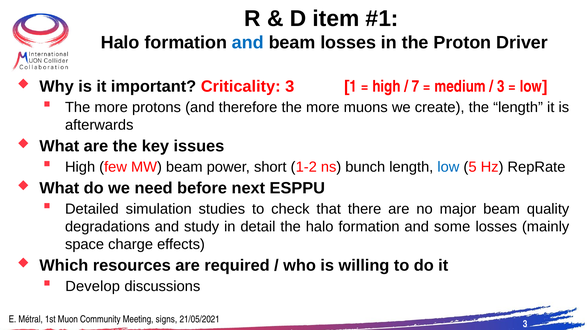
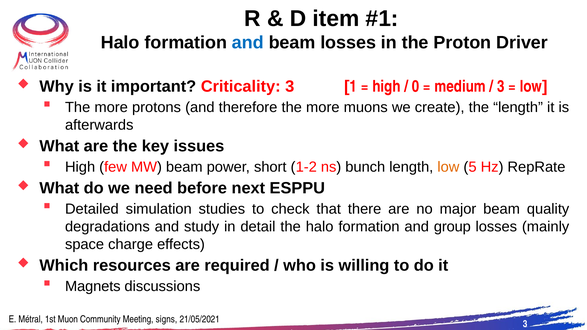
7: 7 -> 0
low at (448, 167) colour: blue -> orange
some: some -> group
Develop: Develop -> Magnets
